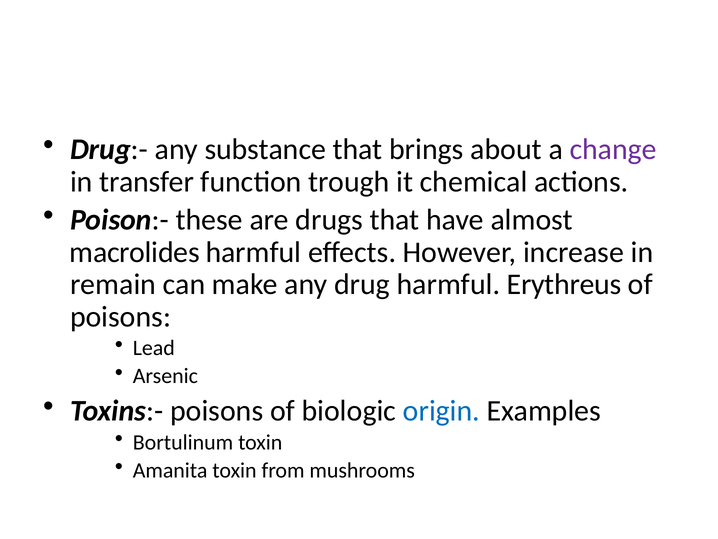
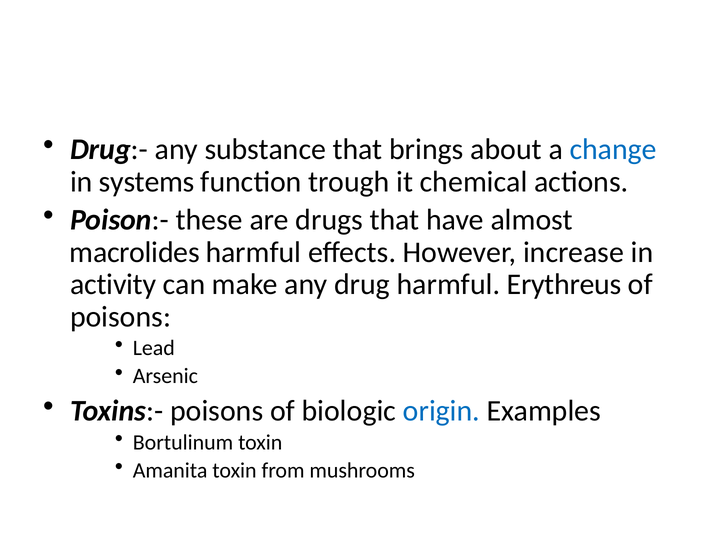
change colour: purple -> blue
transfer: transfer -> systems
remain: remain -> activity
